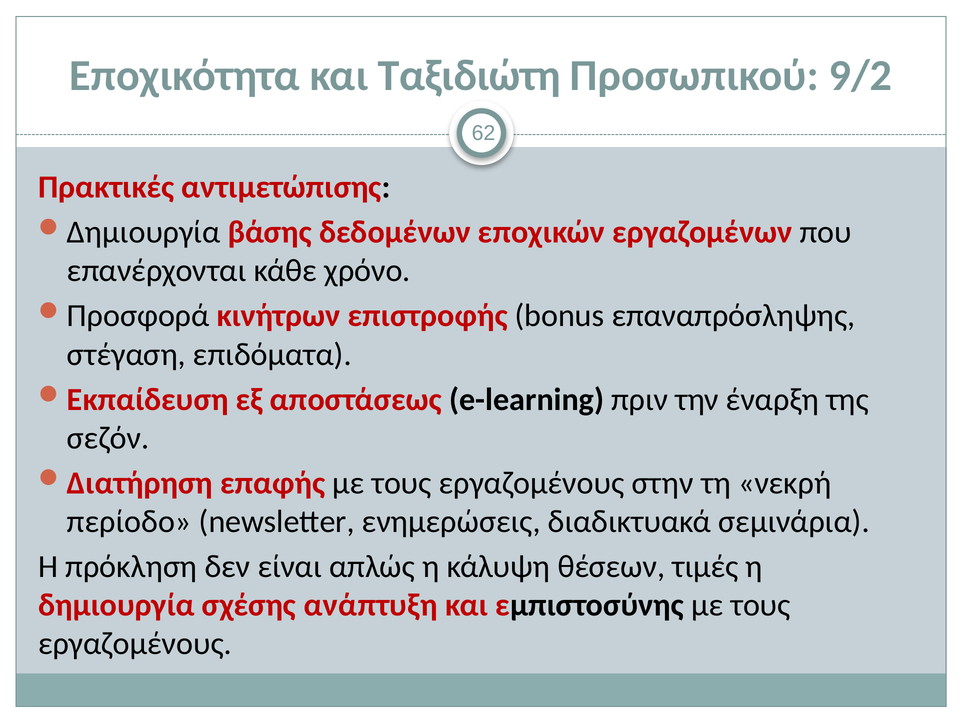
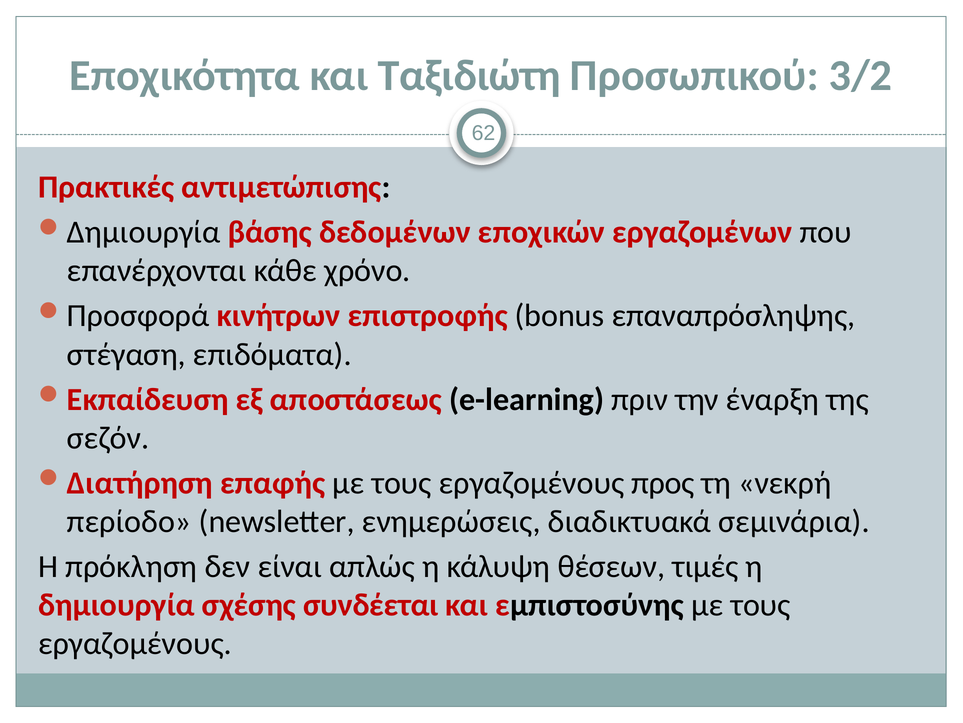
9/2: 9/2 -> 3/2
στην: στην -> προς
ανάπτυξη: ανάπτυξη -> συνδέεται
